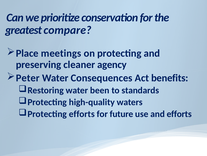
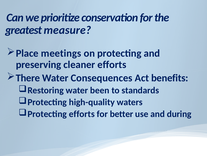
compare: compare -> measure
cleaner agency: agency -> efforts
Peter: Peter -> There
future: future -> better
and efforts: efforts -> during
